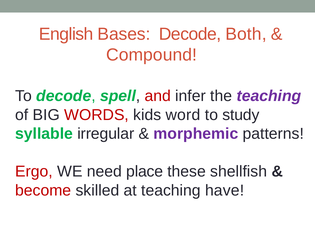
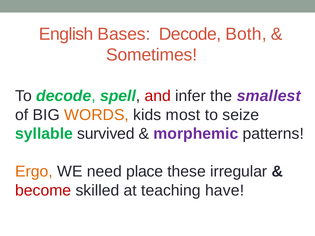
Compound: Compound -> Sometimes
the teaching: teaching -> smallest
WORDS colour: red -> orange
word: word -> most
study: study -> seize
irregular: irregular -> survived
Ergo colour: red -> orange
shellfish: shellfish -> irregular
